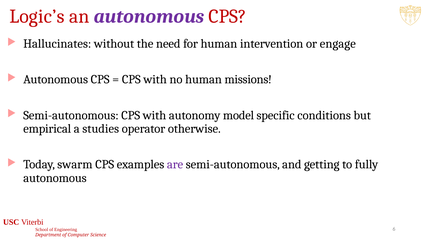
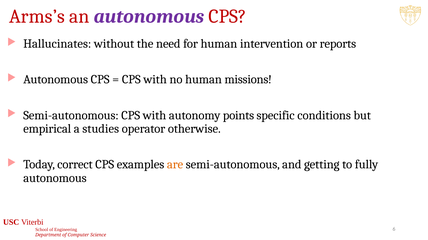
Logic’s: Logic’s -> Arms’s
engage: engage -> reports
model: model -> points
swarm: swarm -> correct
are colour: purple -> orange
